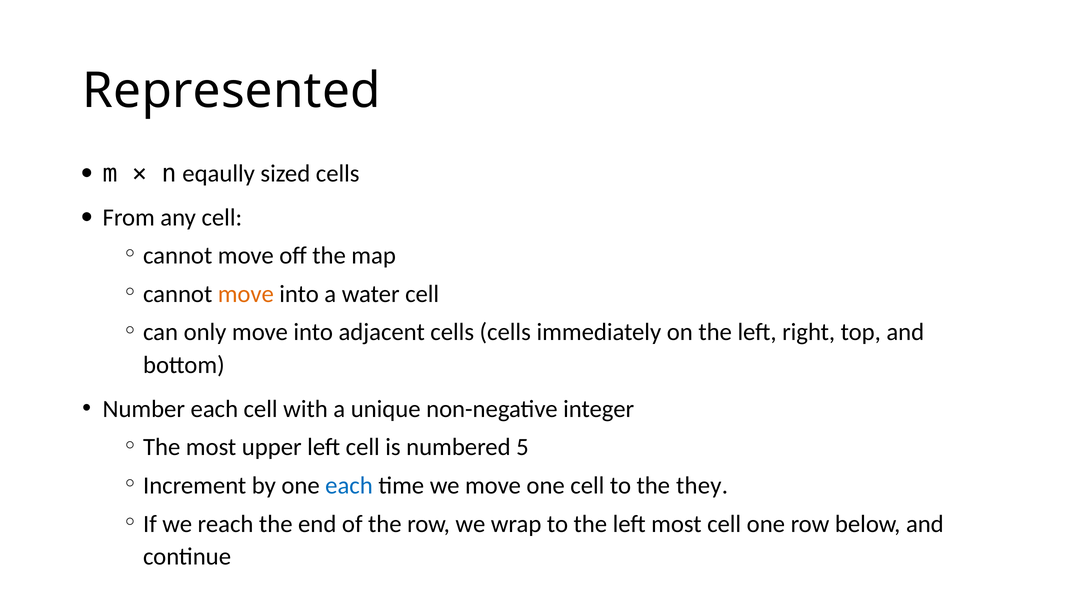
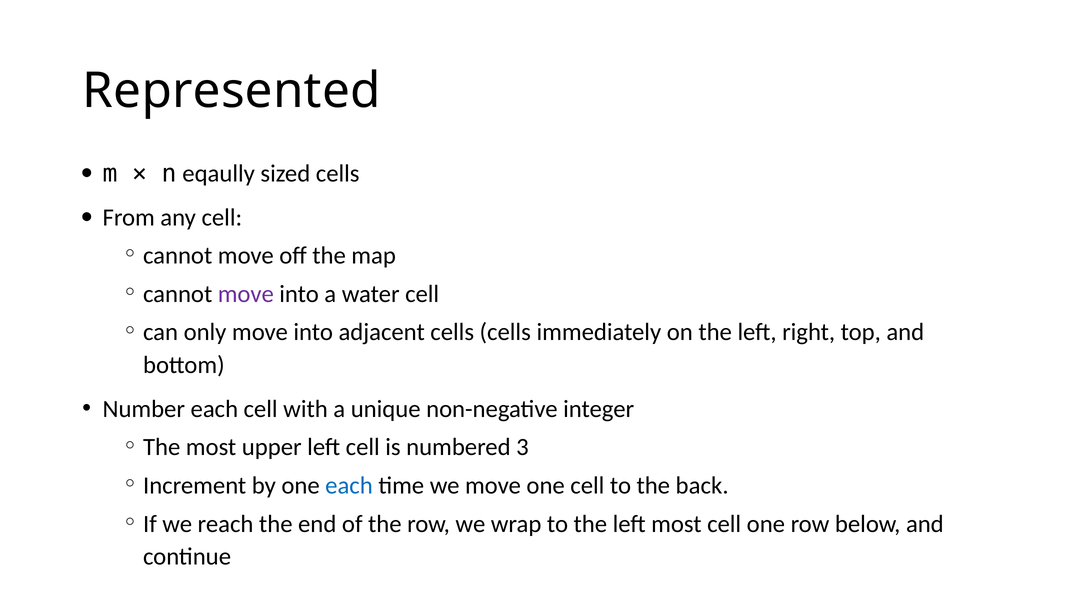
move at (246, 294) colour: orange -> purple
5: 5 -> 3
they: they -> back
